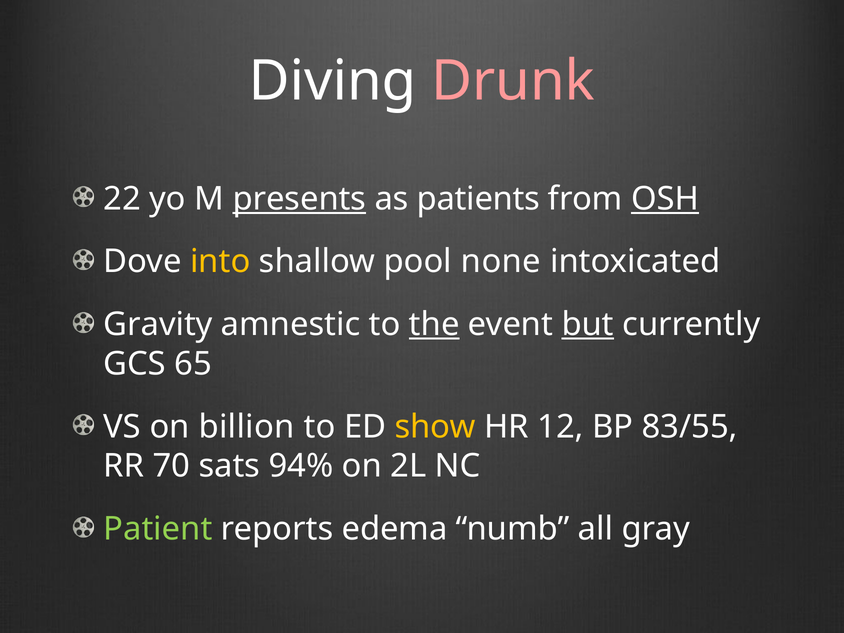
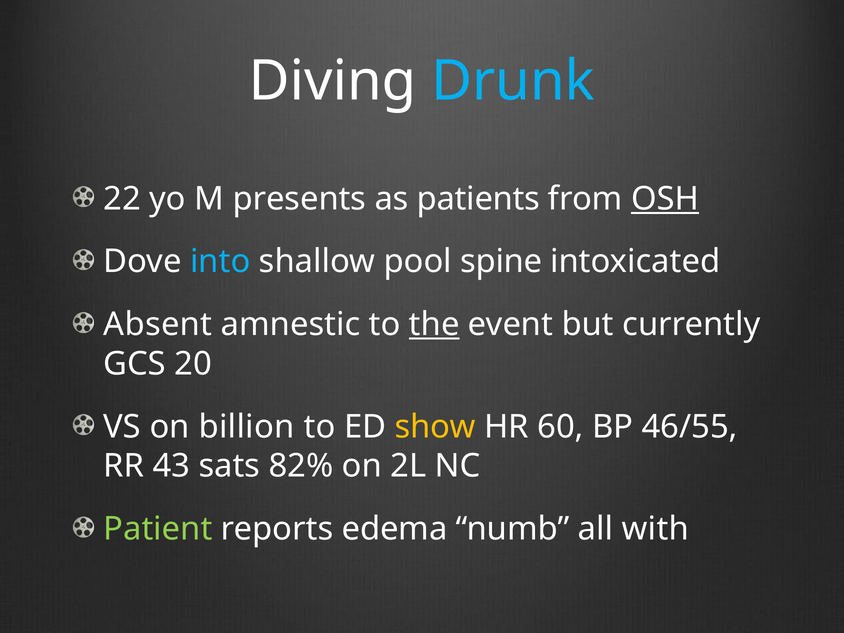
Drunk colour: pink -> light blue
presents underline: present -> none
into colour: yellow -> light blue
none: none -> spine
Gravity: Gravity -> Absent
but underline: present -> none
65: 65 -> 20
12: 12 -> 60
83/55: 83/55 -> 46/55
70: 70 -> 43
94%: 94% -> 82%
gray: gray -> with
